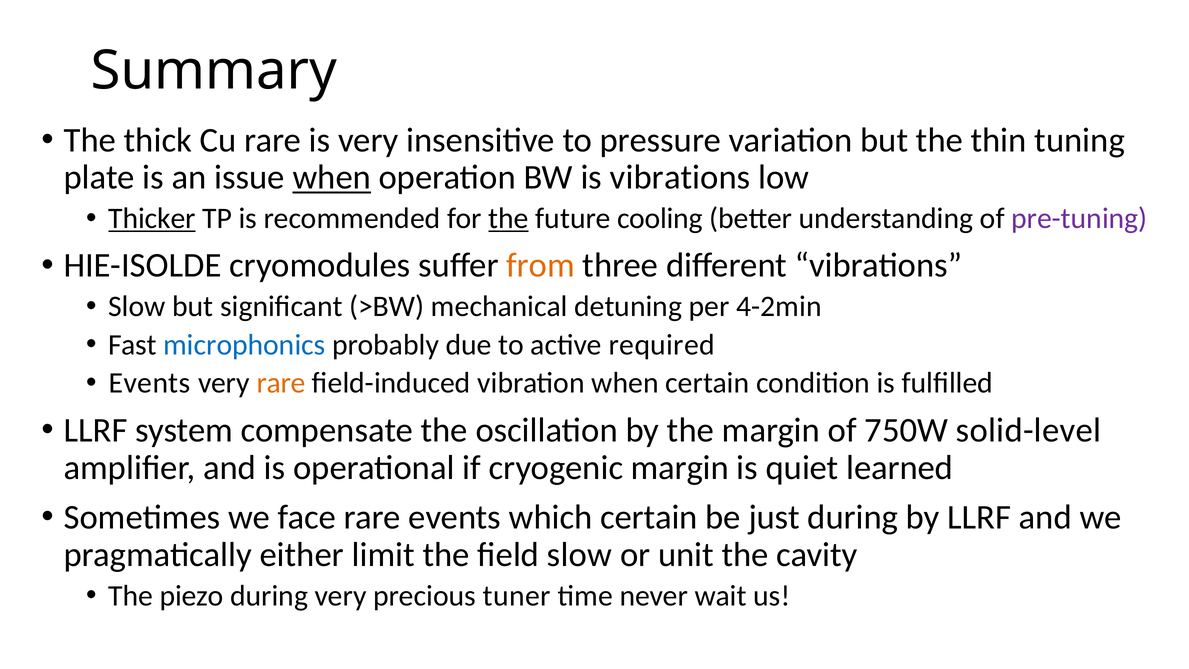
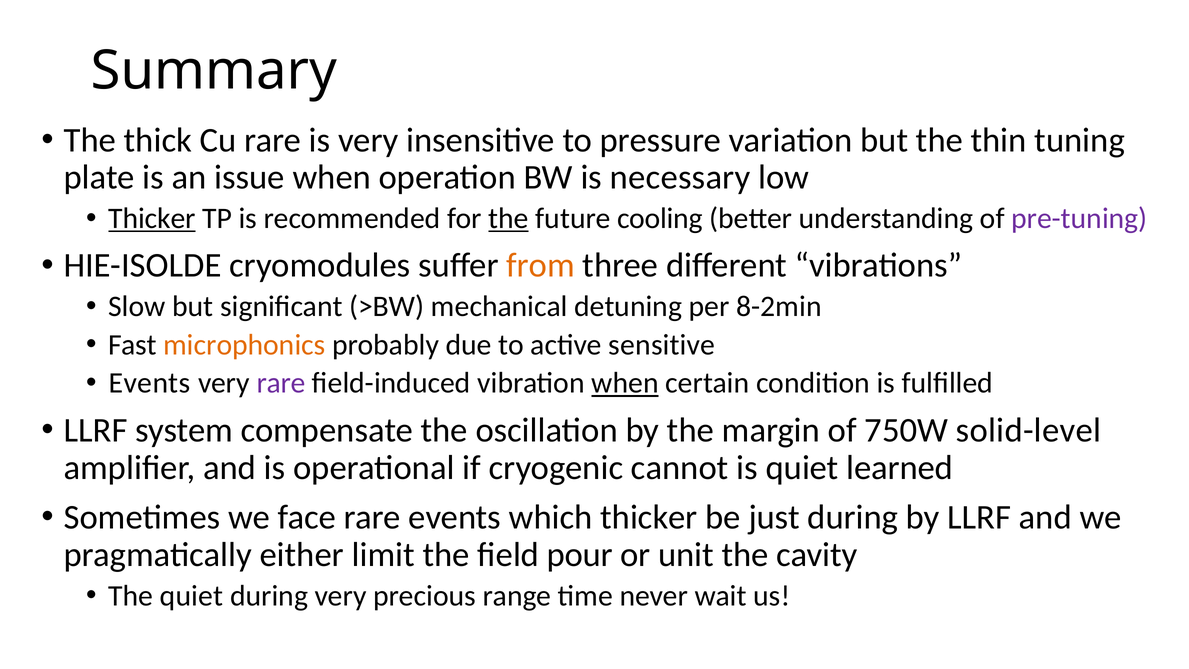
when at (332, 177) underline: present -> none
is vibrations: vibrations -> necessary
4-2min: 4-2min -> 8-2min
microphonics colour: blue -> orange
required: required -> sensitive
rare at (281, 383) colour: orange -> purple
when at (625, 383) underline: none -> present
cryogenic margin: margin -> cannot
which certain: certain -> thicker
field slow: slow -> pour
The piezo: piezo -> quiet
tuner: tuner -> range
